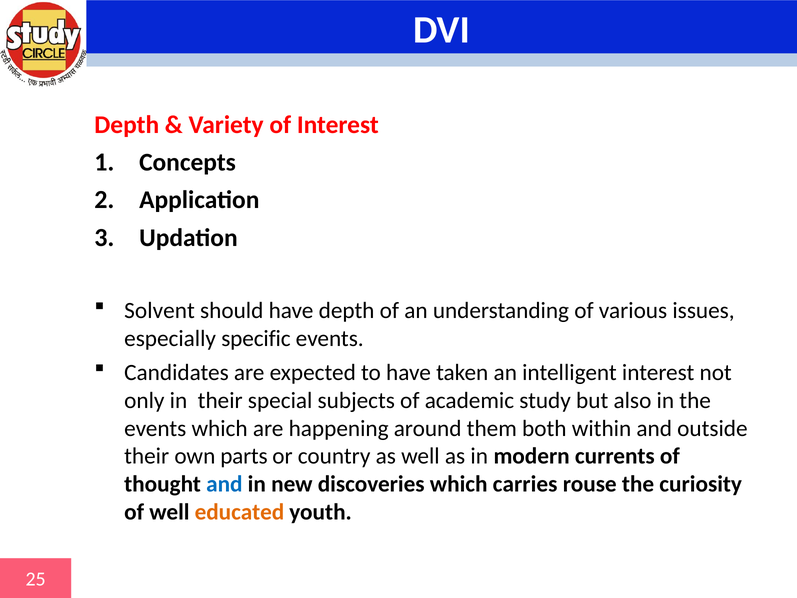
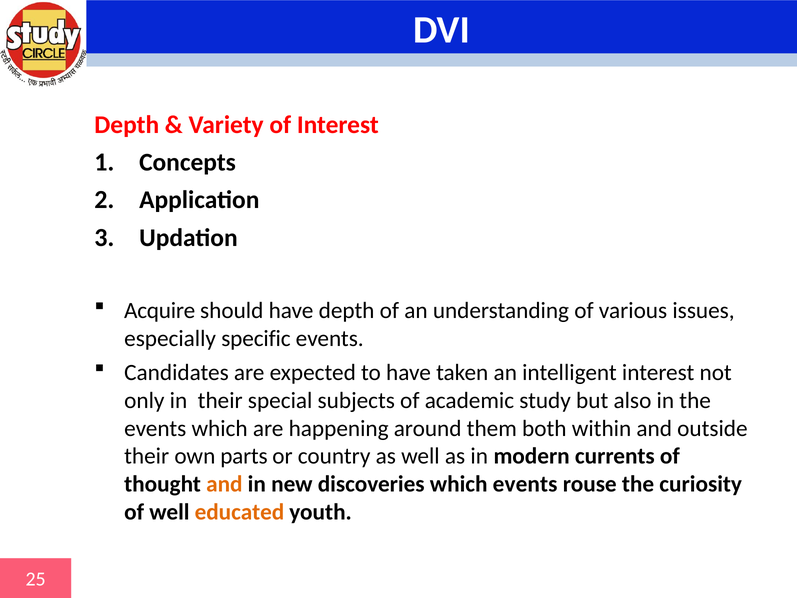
Solvent: Solvent -> Acquire
and at (224, 484) colour: blue -> orange
which carries: carries -> events
